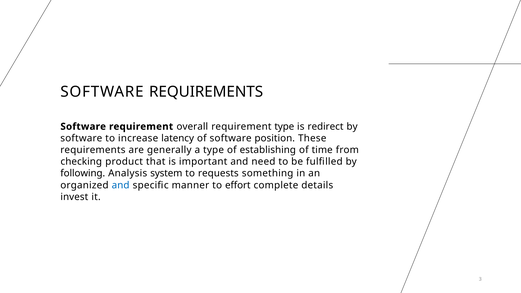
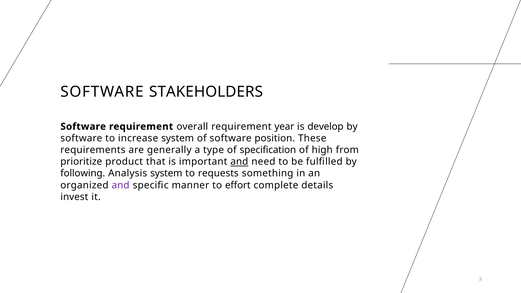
SOFTWARE REQUIREMENTS: REQUIREMENTS -> STAKEHOLDERS
requirement type: type -> year
redirect: redirect -> develop
increase latency: latency -> system
establishing: establishing -> specification
time: time -> high
checking: checking -> prioritize
and at (239, 162) underline: none -> present
and at (121, 185) colour: blue -> purple
